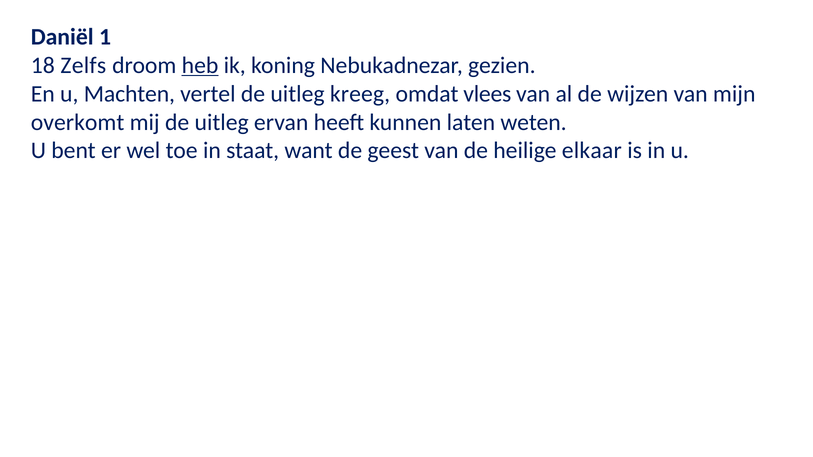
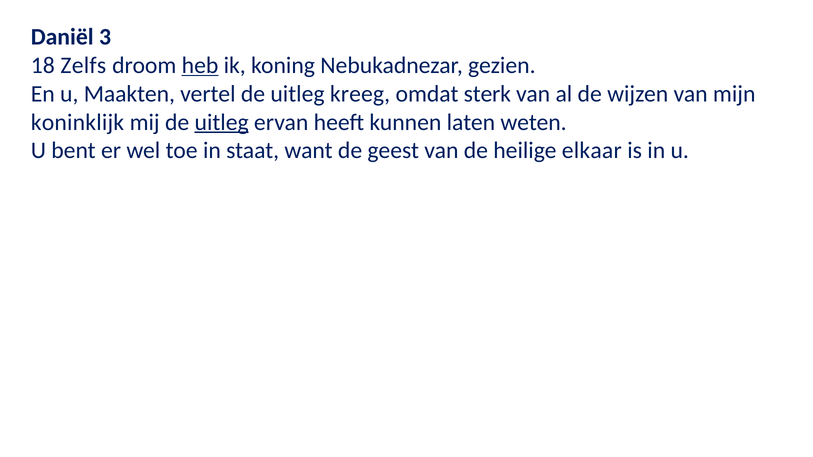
1: 1 -> 3
Machten: Machten -> Maakten
vlees: vlees -> sterk
overkomt: overkomt -> koninklijk
uitleg at (222, 122) underline: none -> present
